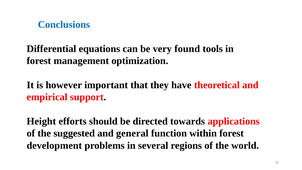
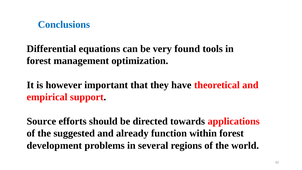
Height: Height -> Source
general: general -> already
